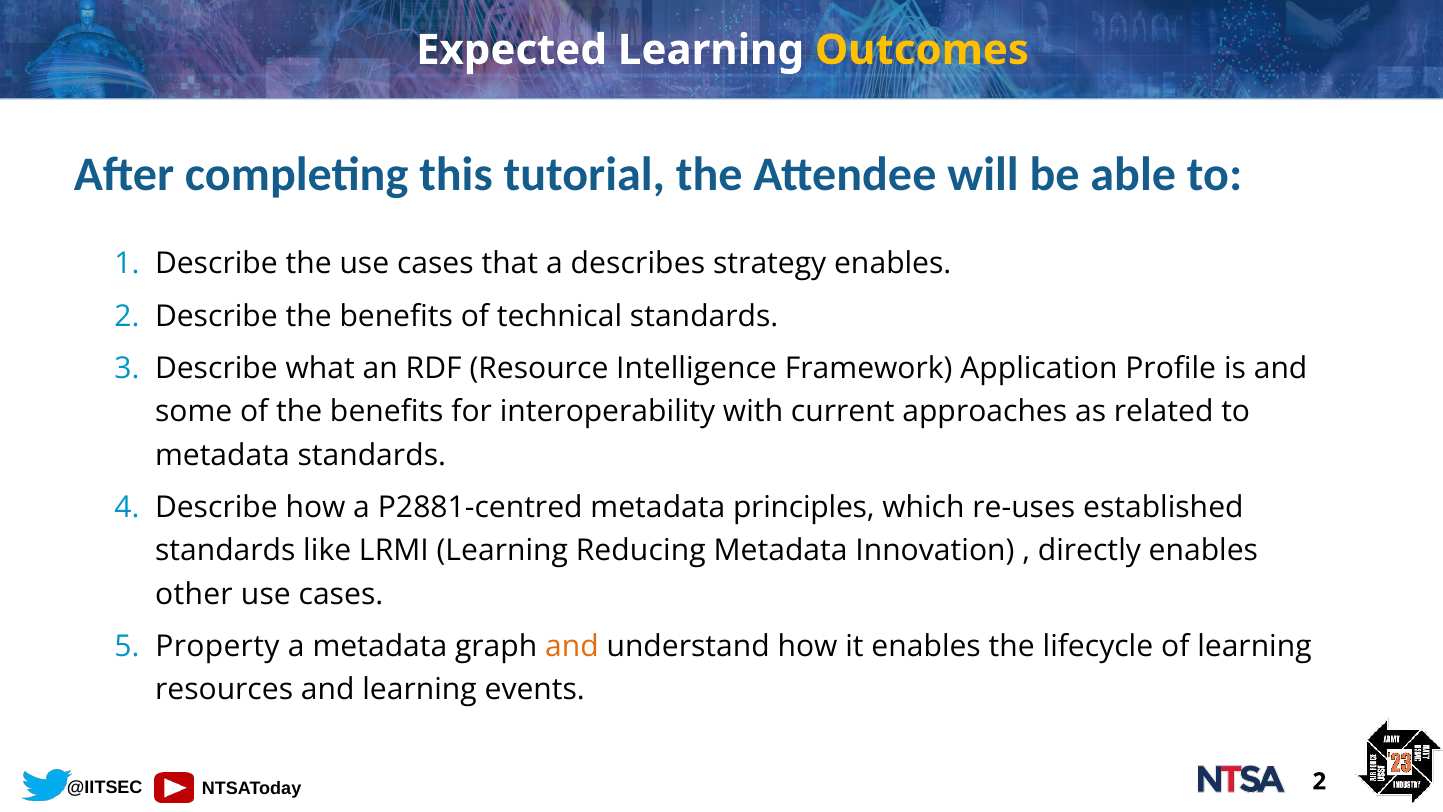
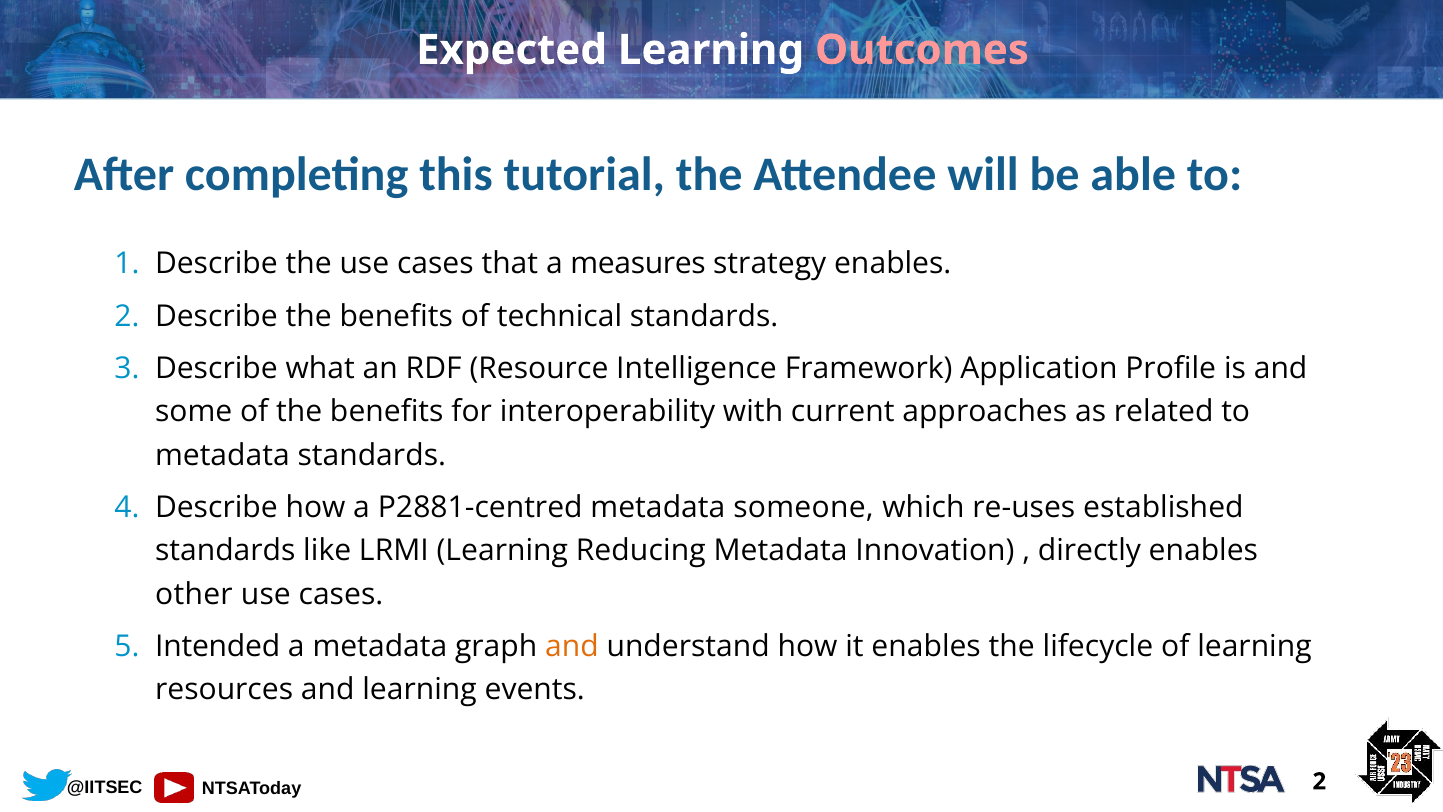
Outcomes colour: yellow -> pink
describes: describes -> measures
principles: principles -> someone
Property: Property -> Intended
